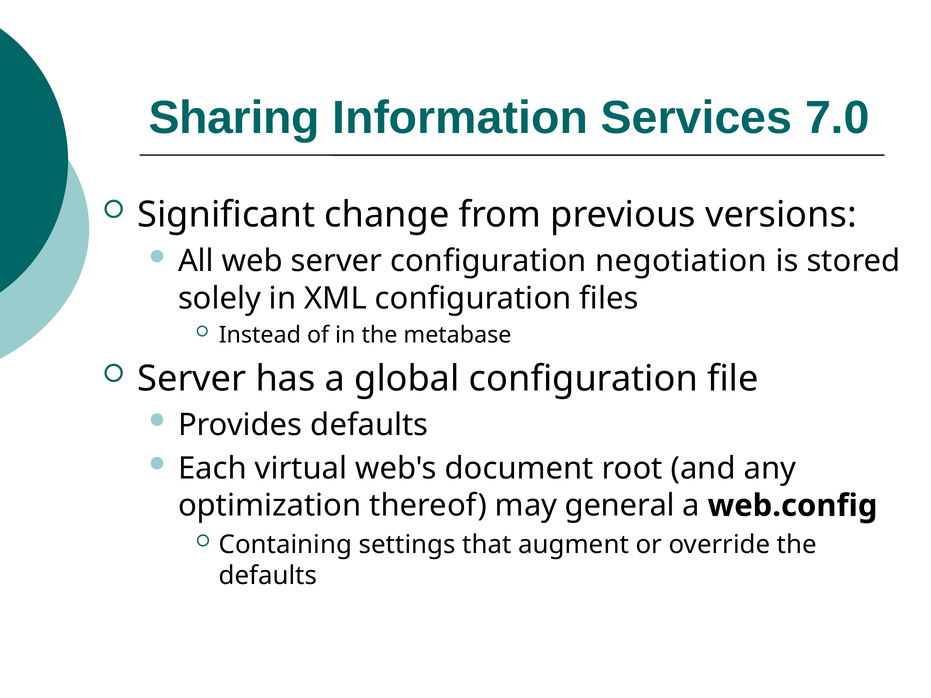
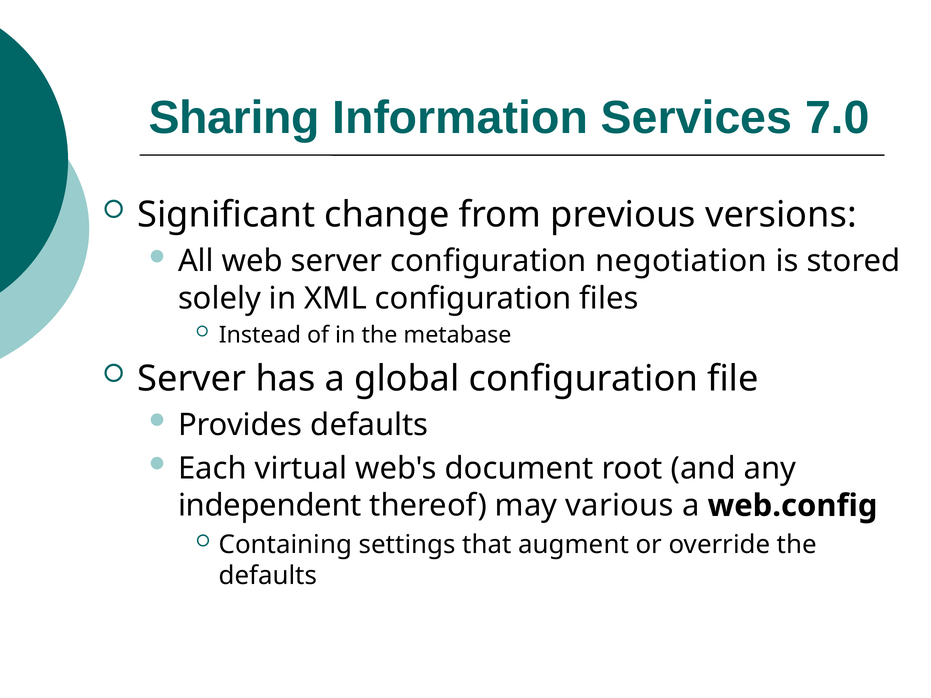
optimization: optimization -> independent
general: general -> various
